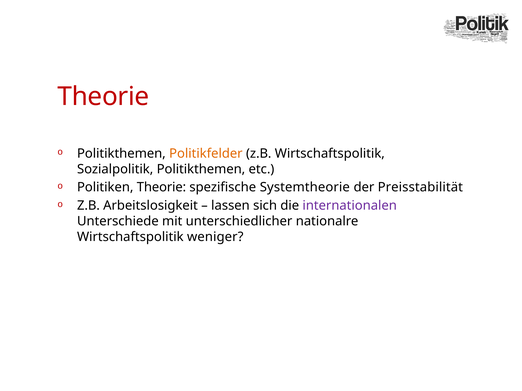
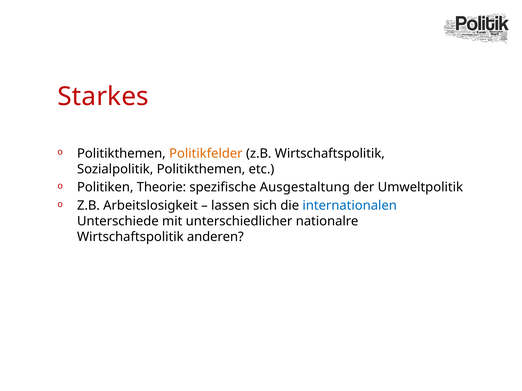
Theorie at (103, 97): Theorie -> Starkes
Systemtheorie: Systemtheorie -> Ausgestaltung
Preisstabilität: Preisstabilität -> Umweltpolitik
internationalen colour: purple -> blue
weniger: weniger -> anderen
